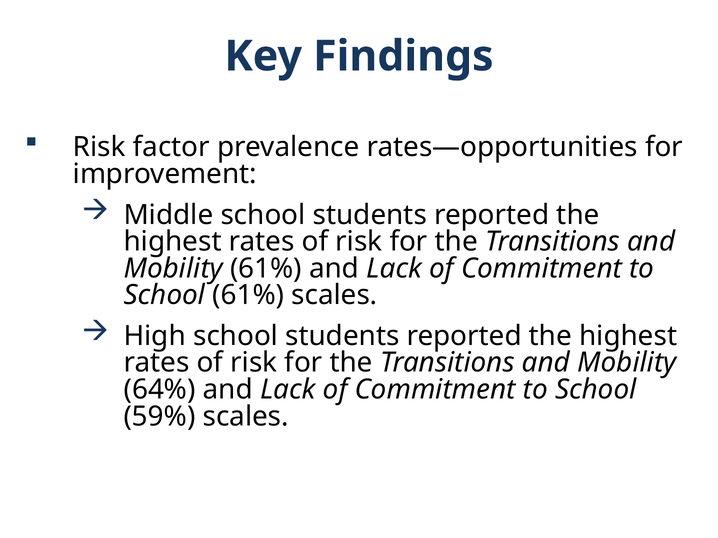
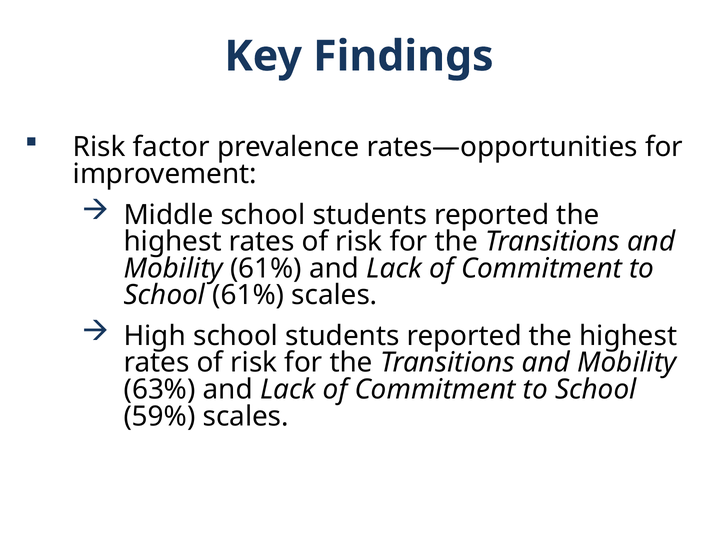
64%: 64% -> 63%
